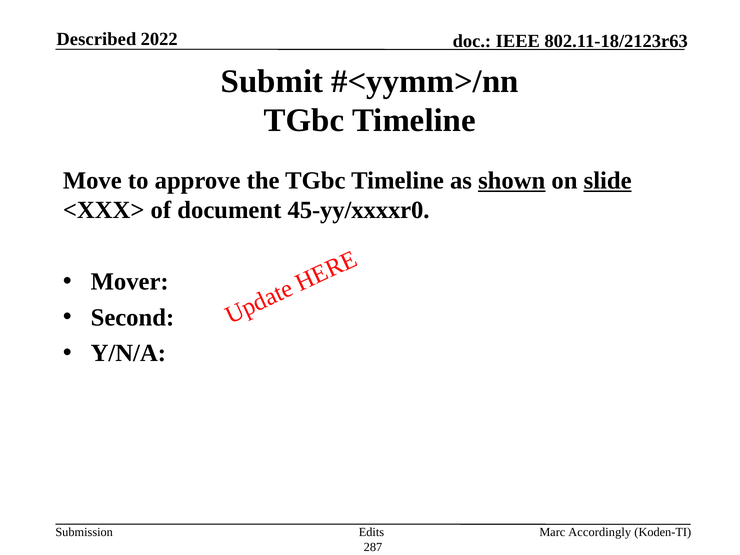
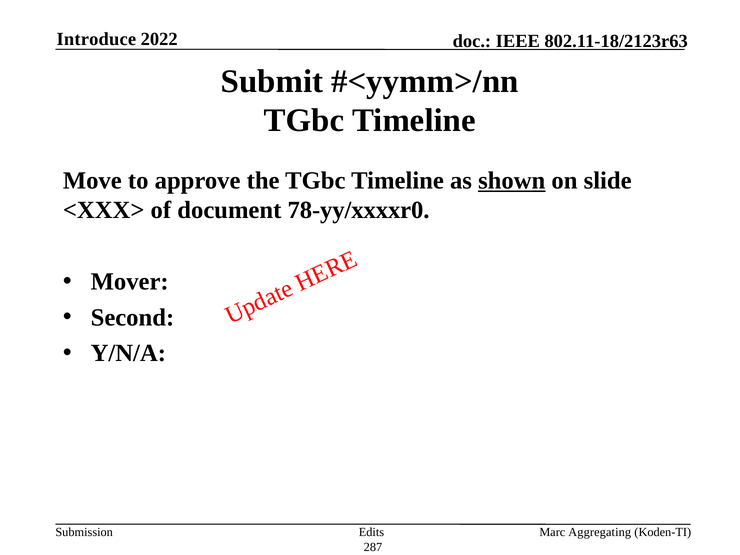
Described: Described -> Introduce
slide underline: present -> none
45-yy/xxxxr0: 45-yy/xxxxr0 -> 78-yy/xxxxr0
Accordingly: Accordingly -> Aggregating
